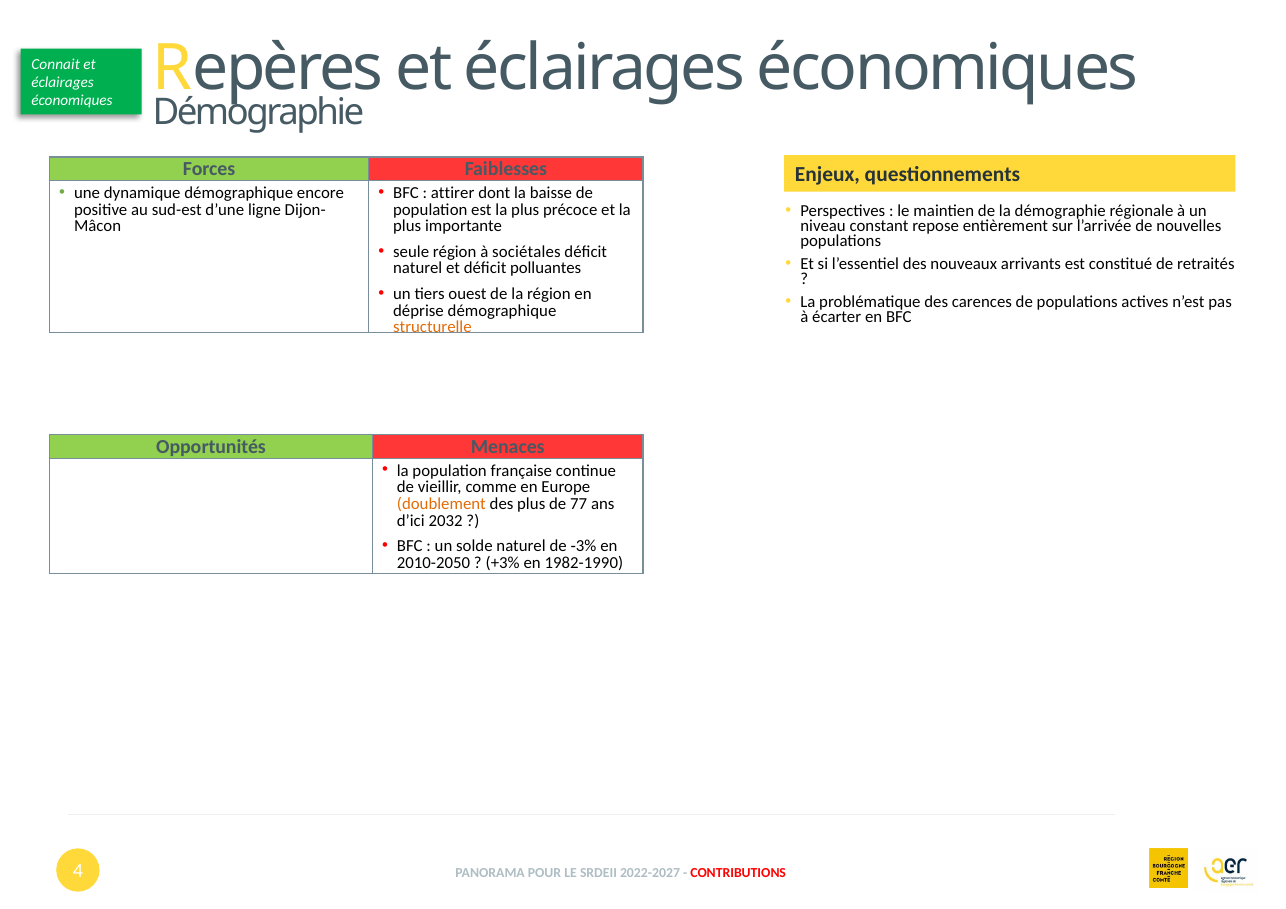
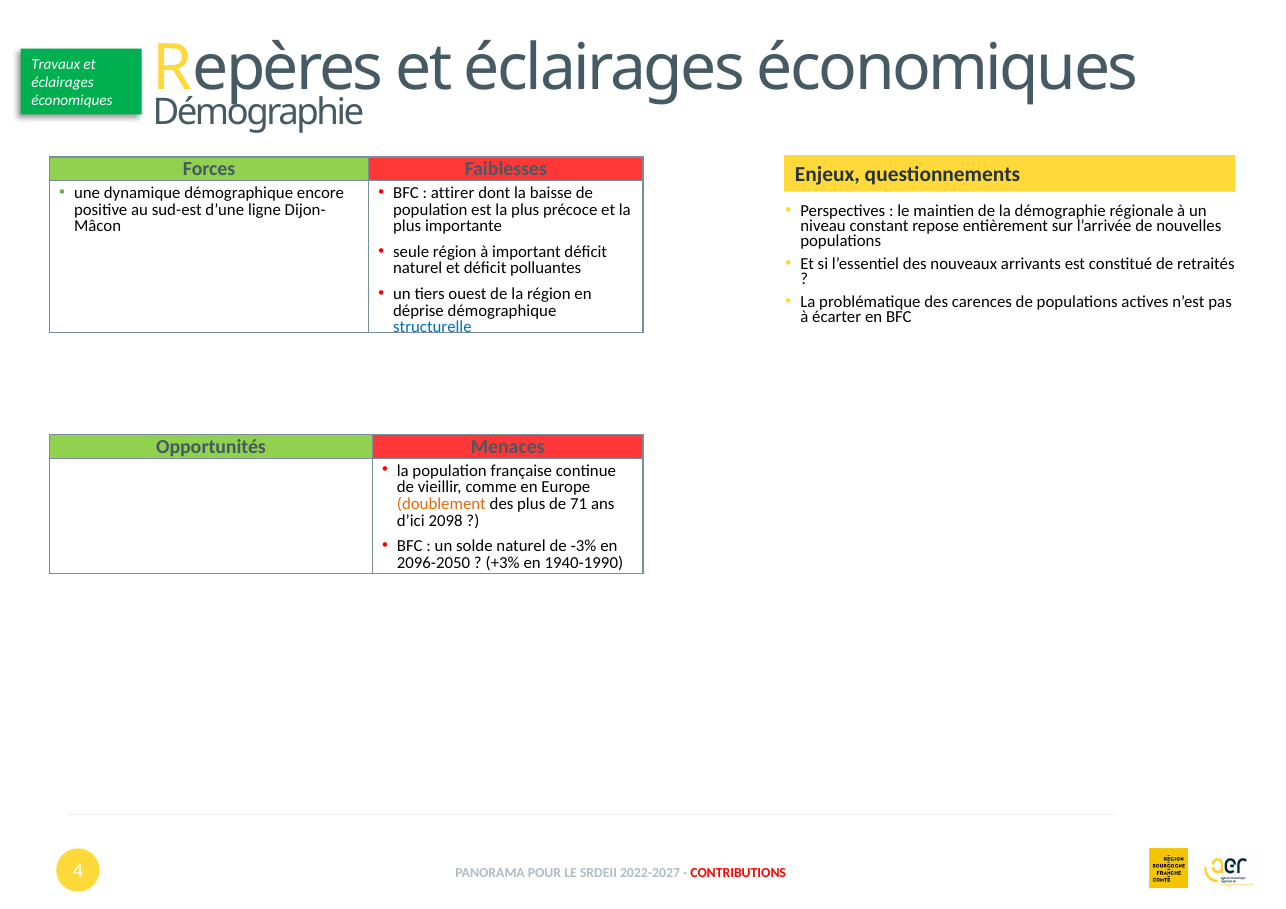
Connait: Connait -> Travaux
sociétales: sociétales -> important
structurelle colour: orange -> blue
77: 77 -> 71
2032: 2032 -> 2098
2010-2050: 2010-2050 -> 2096-2050
1982-1990: 1982-1990 -> 1940-1990
